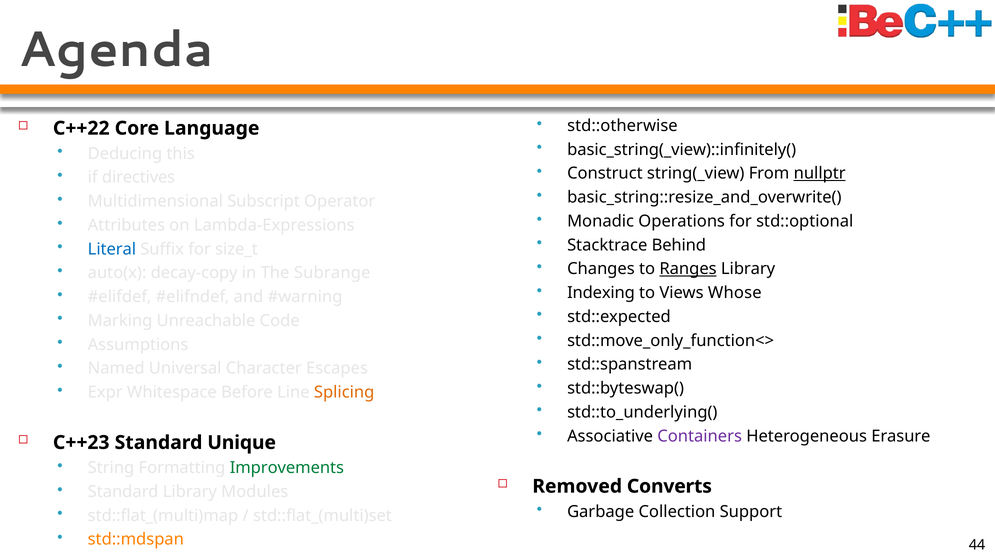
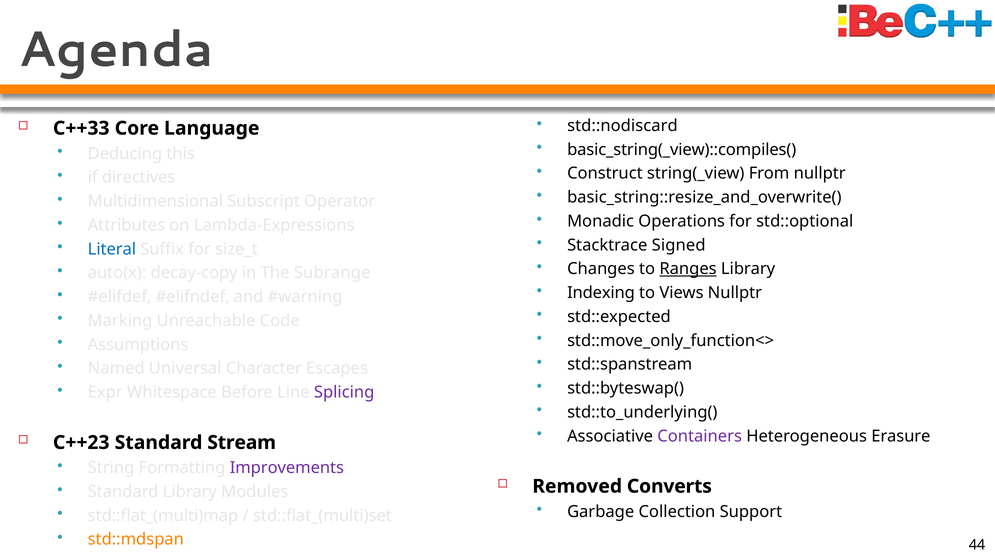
std::otherwise: std::otherwise -> std::nodiscard
C++22: C++22 -> C++33
basic_string(_view)::infinitely(: basic_string(_view)::infinitely( -> basic_string(_view)::compiles(
nullptr at (820, 173) underline: present -> none
Behind: Behind -> Signed
Views Whose: Whose -> Nullptr
Splicing colour: orange -> purple
Unique: Unique -> Stream
Improvements colour: green -> purple
